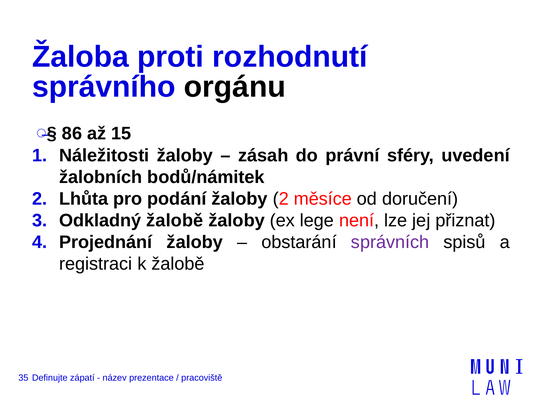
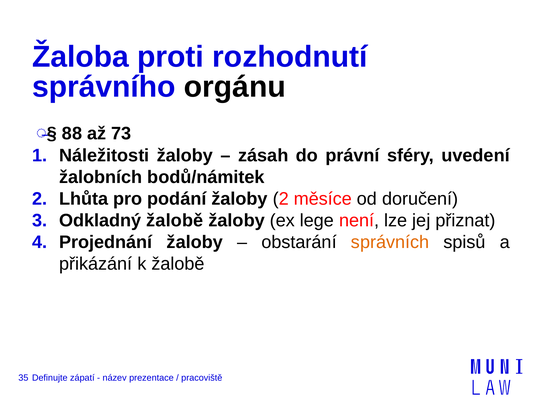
86: 86 -> 88
15: 15 -> 73
správních colour: purple -> orange
registraci: registraci -> přikázání
